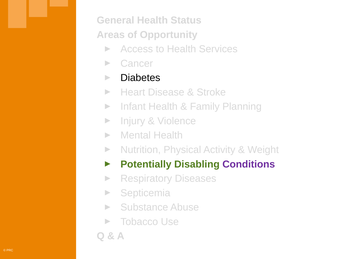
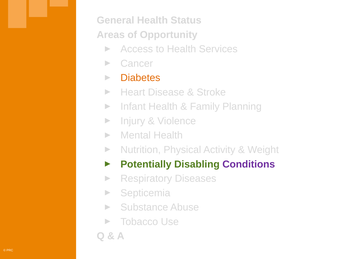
Diabetes colour: black -> orange
